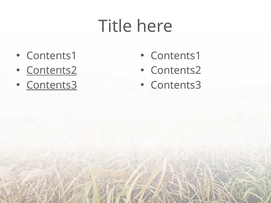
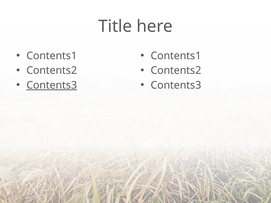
Contents2 at (52, 71) underline: present -> none
